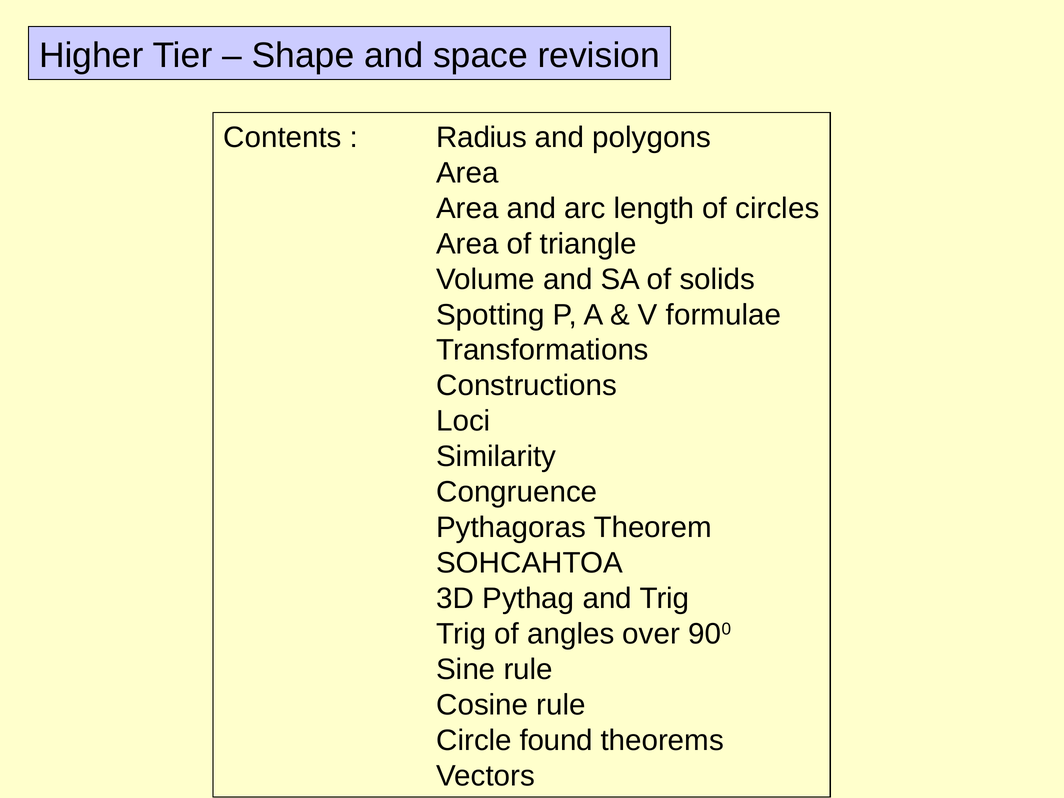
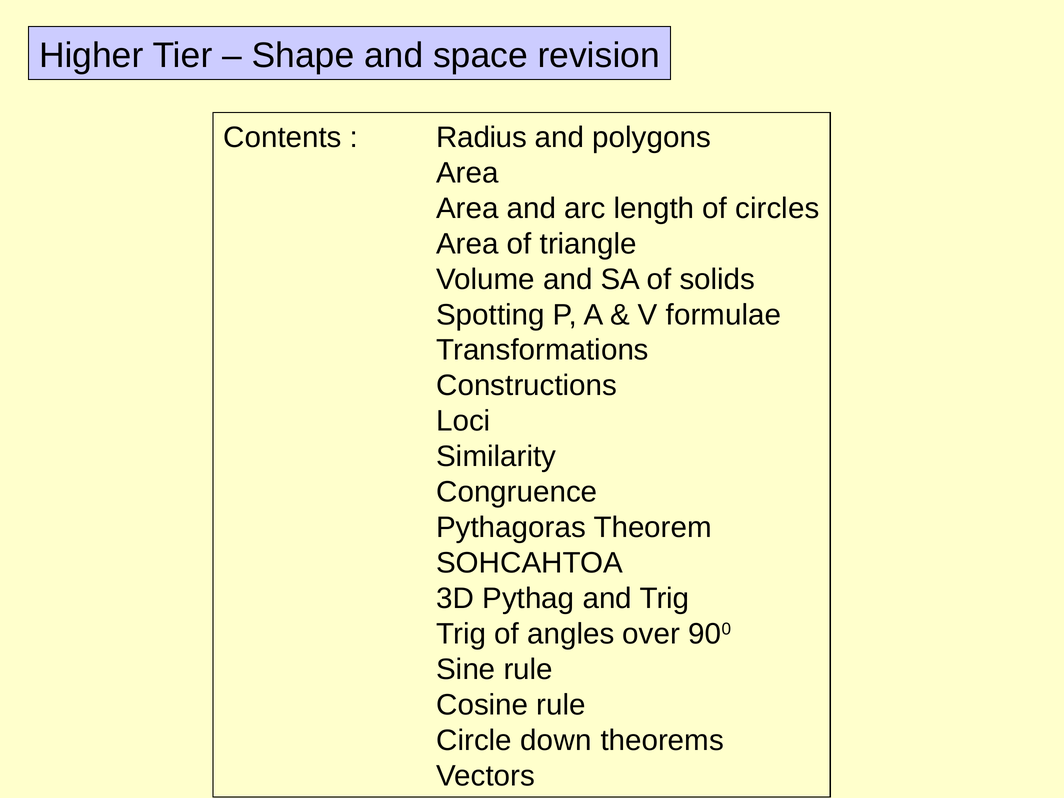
found: found -> down
